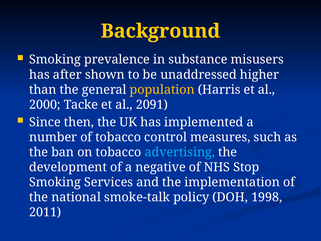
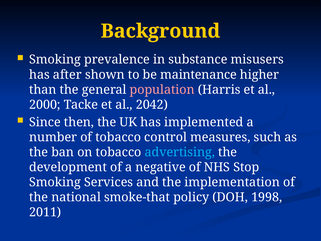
unaddressed: unaddressed -> maintenance
population colour: yellow -> pink
2091: 2091 -> 2042
smoke-talk: smoke-talk -> smoke-that
